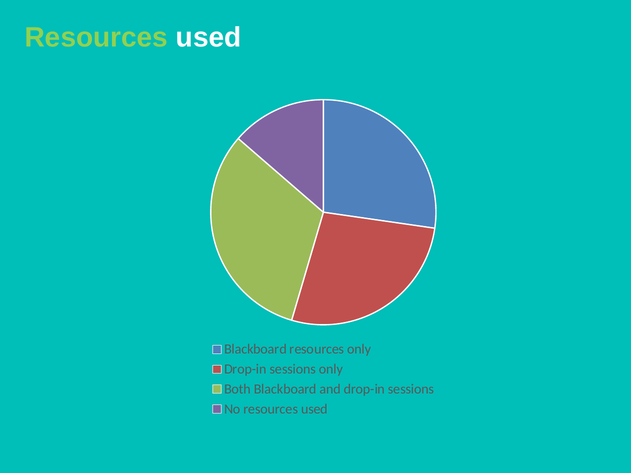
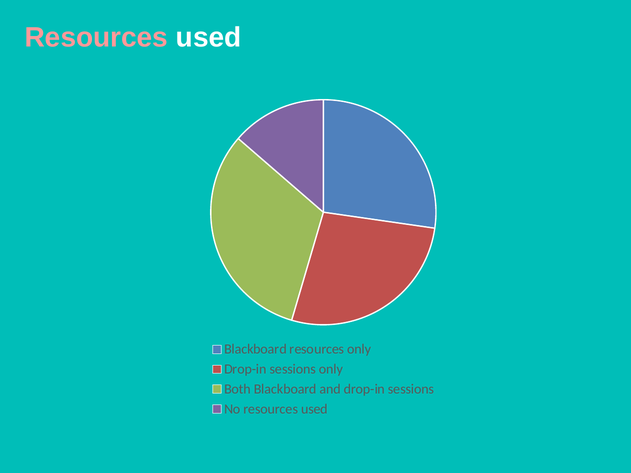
Resources at (96, 38) colour: light green -> pink
